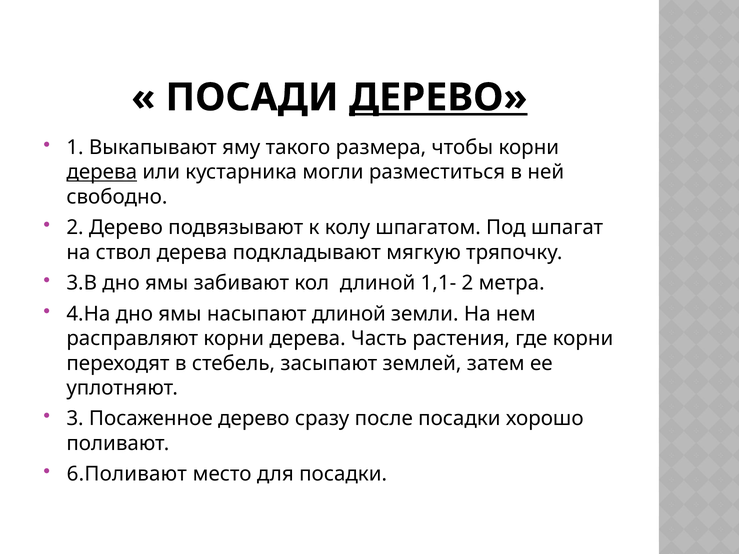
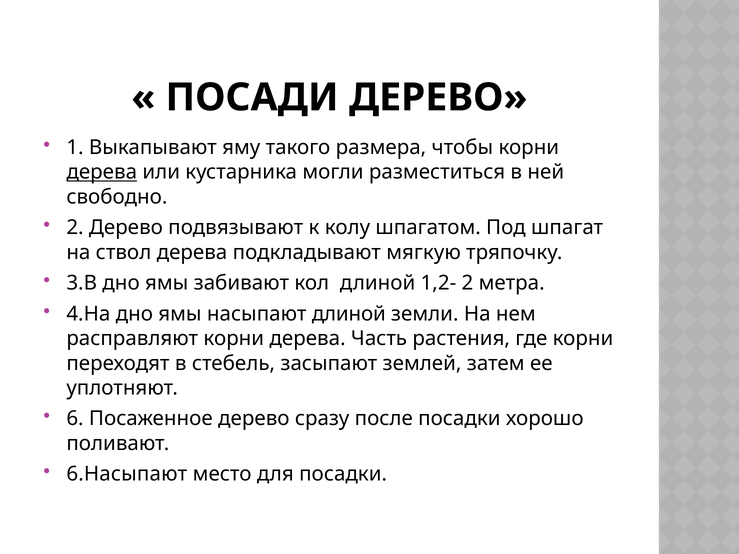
ДЕРЕВО at (438, 98) underline: present -> none
1,1-: 1,1- -> 1,2-
3: 3 -> 6
6.Поливают: 6.Поливают -> 6.Насыпают
